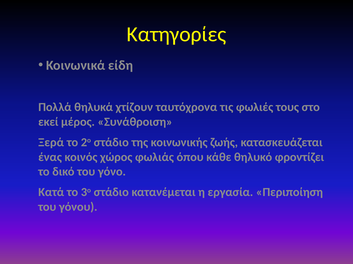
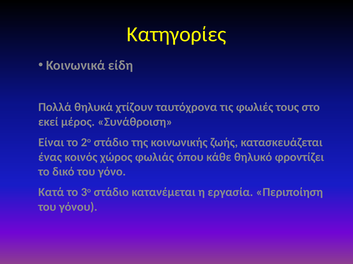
Ξερά: Ξερά -> Είναι
